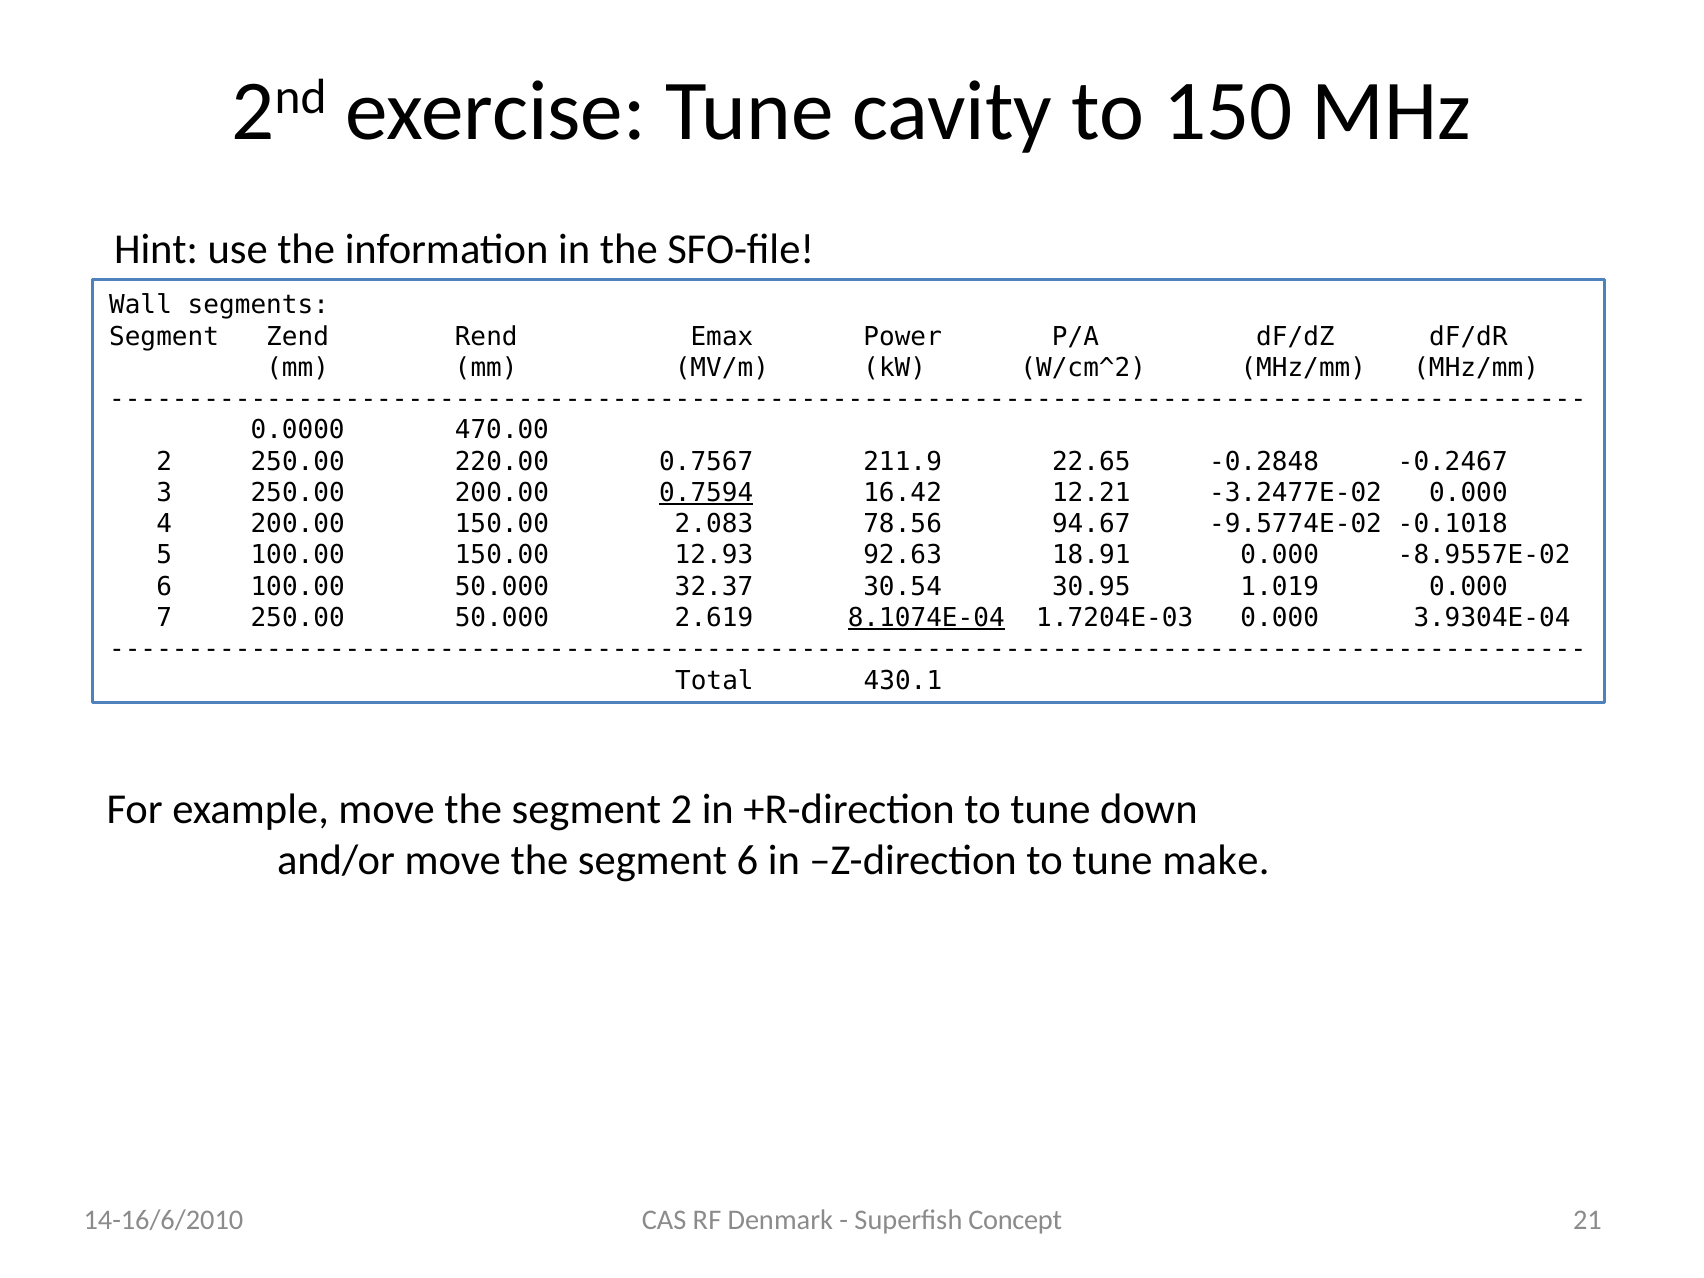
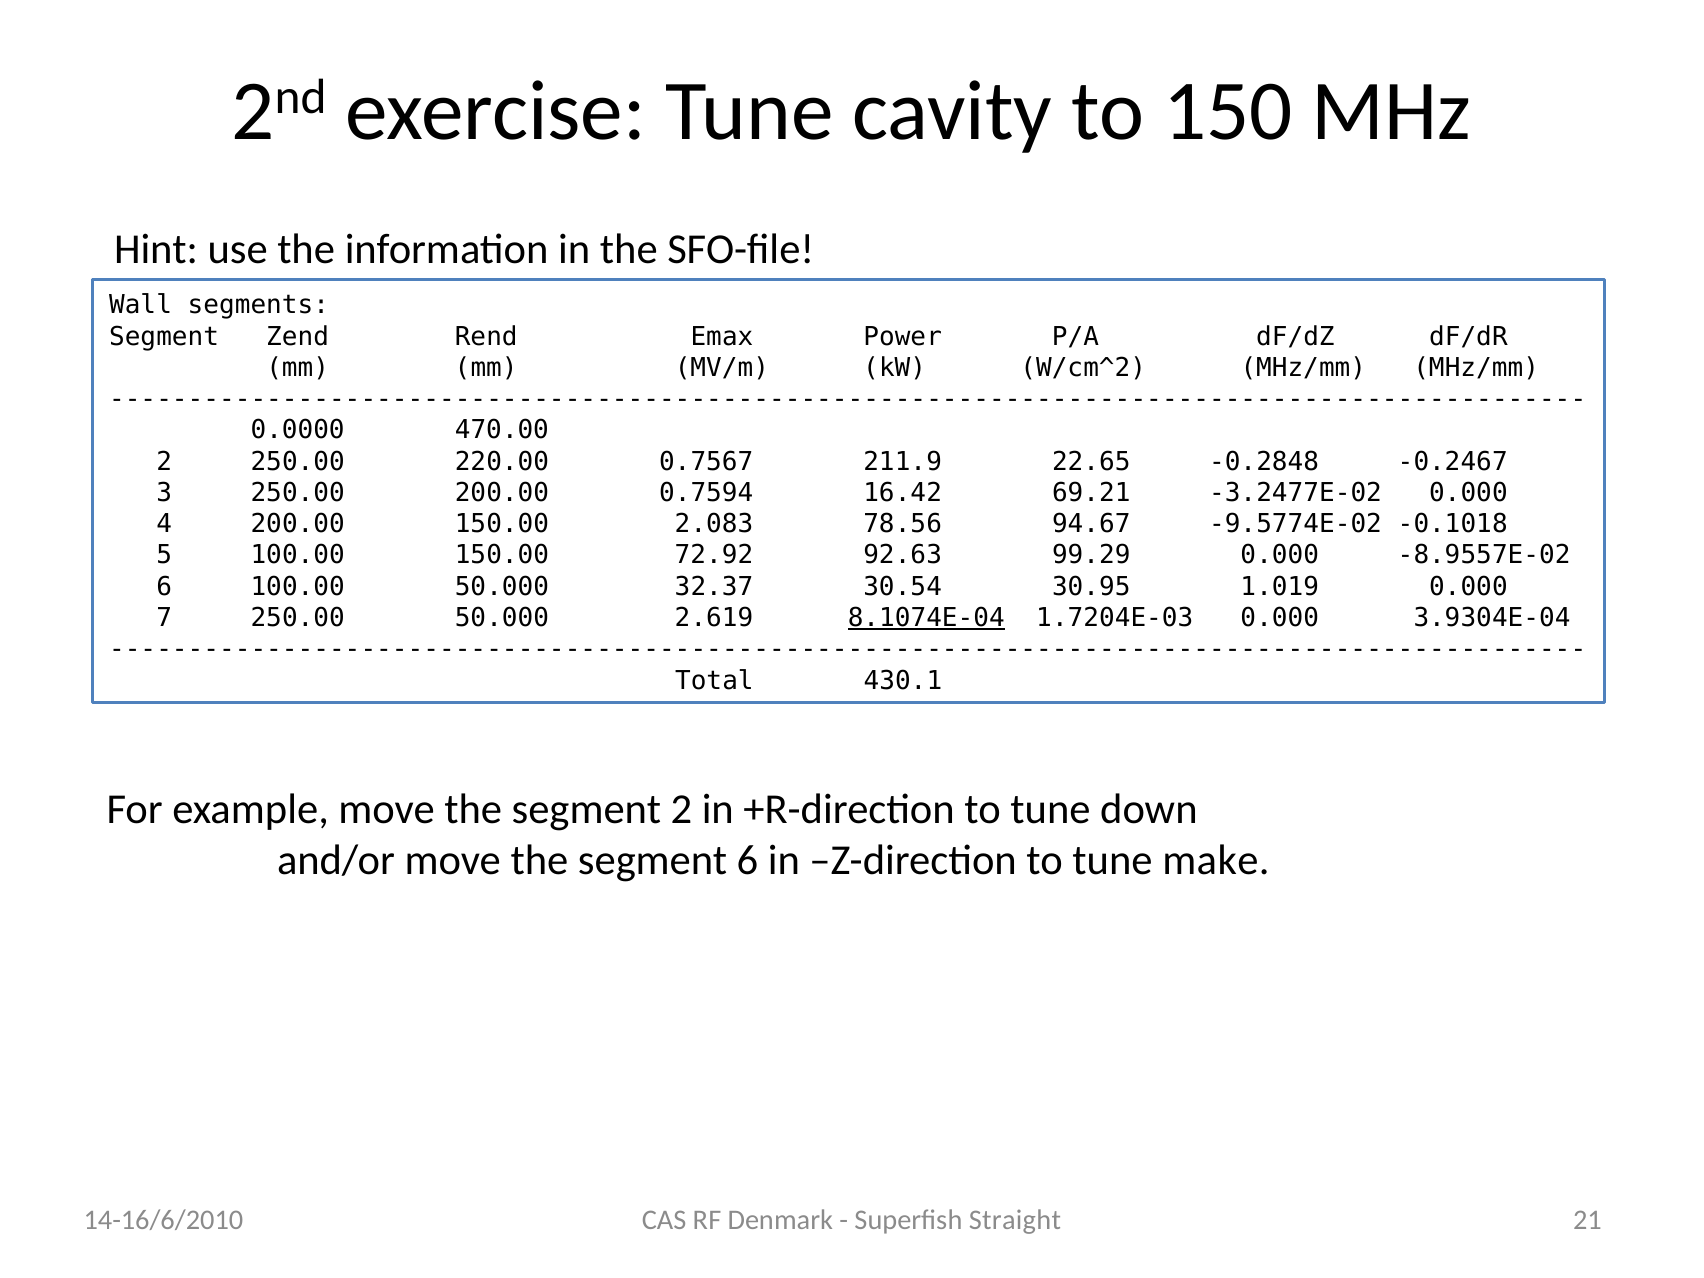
0.7594 underline: present -> none
12.21: 12.21 -> 69.21
12.93: 12.93 -> 72.92
18.91: 18.91 -> 99.29
Concept: Concept -> Straight
